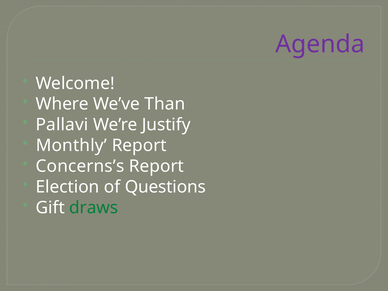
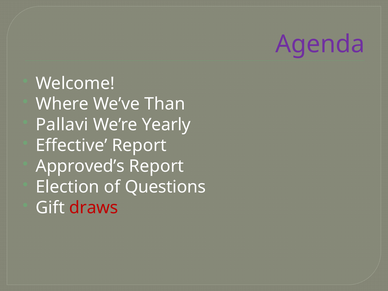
Justify: Justify -> Yearly
Monthly: Monthly -> Effective
Concerns’s: Concerns’s -> Approved’s
draws colour: green -> red
